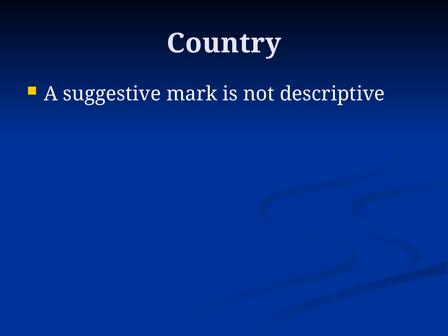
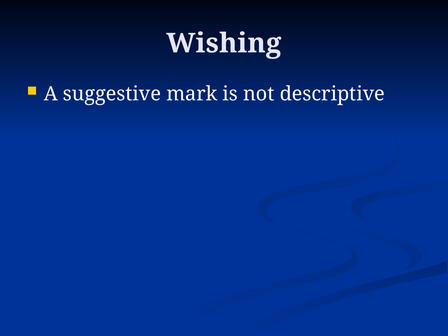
Country: Country -> Wishing
